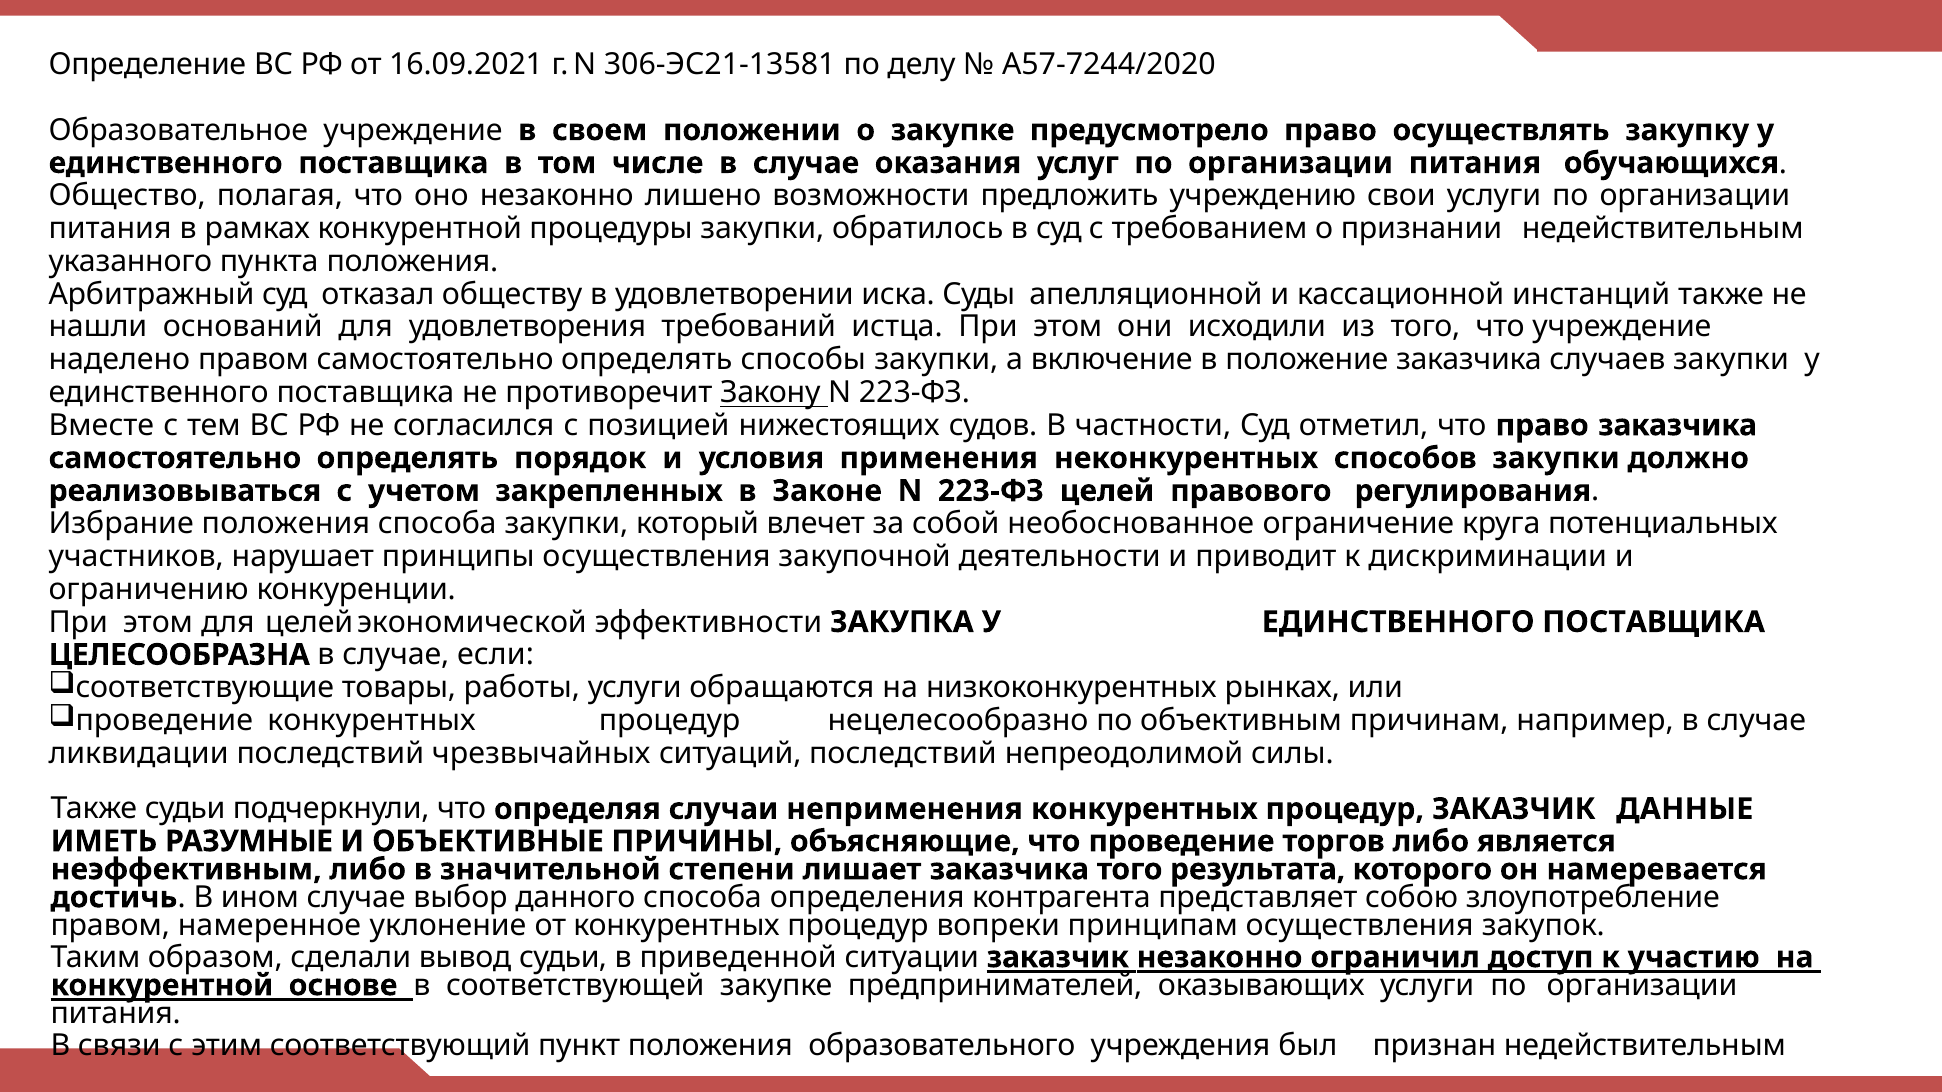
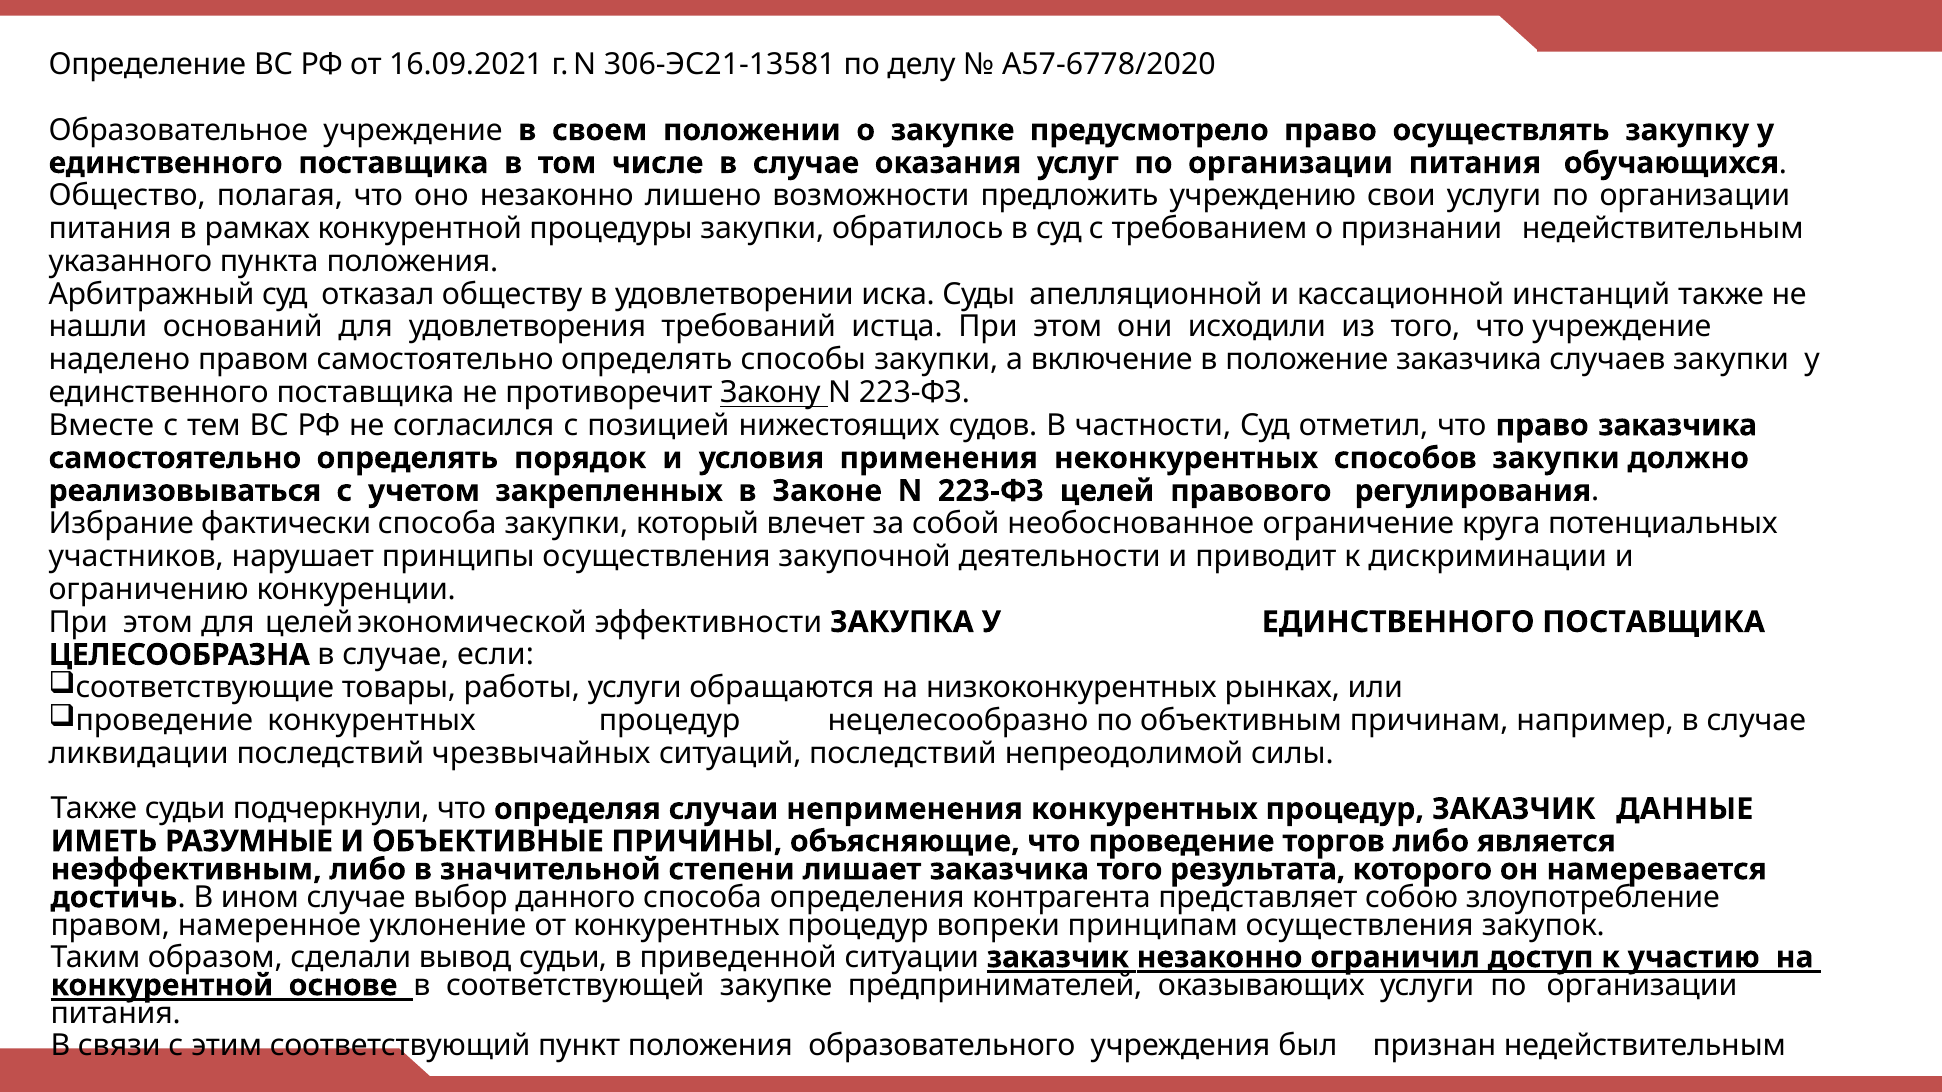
А57-7244/2020: А57-7244/2020 -> А57-6778/2020
Избрание положения: положения -> фактически
